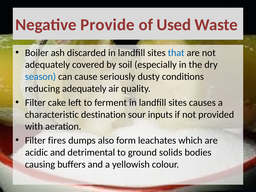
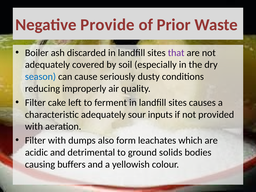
Used: Used -> Prior
that colour: blue -> purple
reducing adequately: adequately -> improperly
characteristic destination: destination -> adequately
Filter fires: fires -> with
